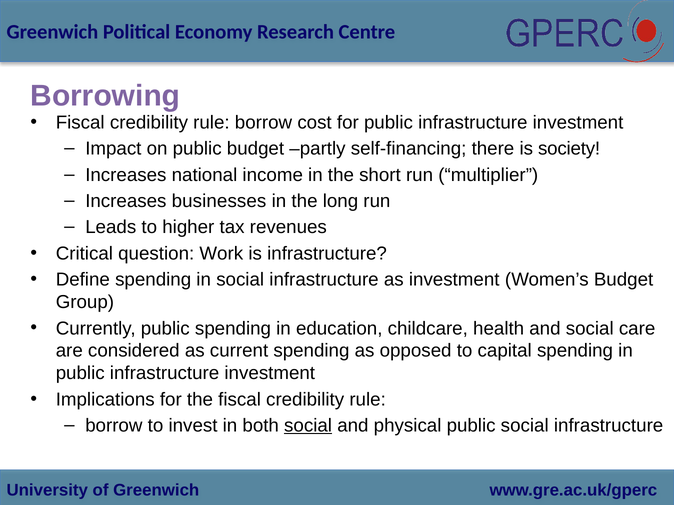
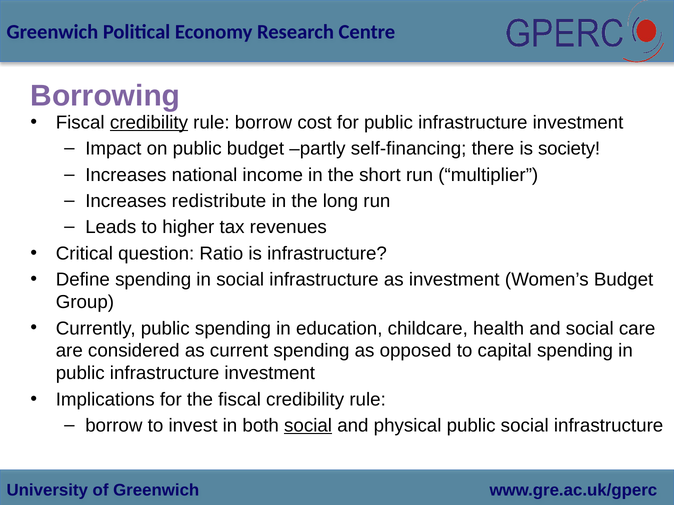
credibility at (149, 123) underline: none -> present
businesses: businesses -> redistribute
Work: Work -> Ratio
